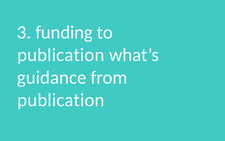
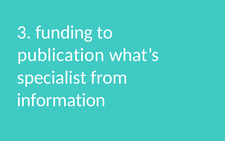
guidance: guidance -> specialist
publication at (61, 100): publication -> information
